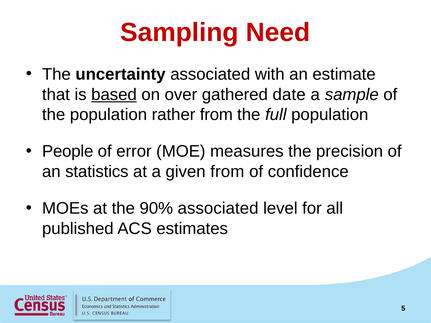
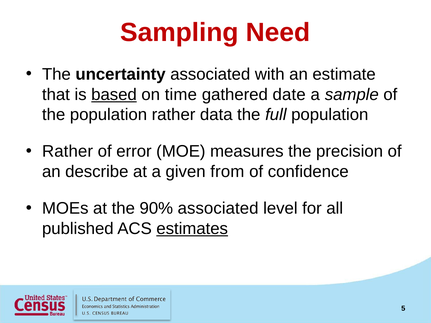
over: over -> time
rather from: from -> data
People at (68, 152): People -> Rather
statistics: statistics -> describe
estimates underline: none -> present
